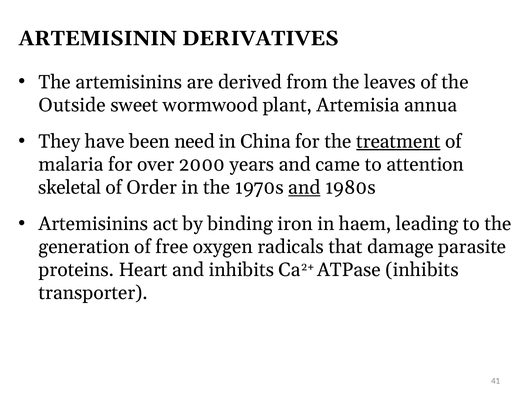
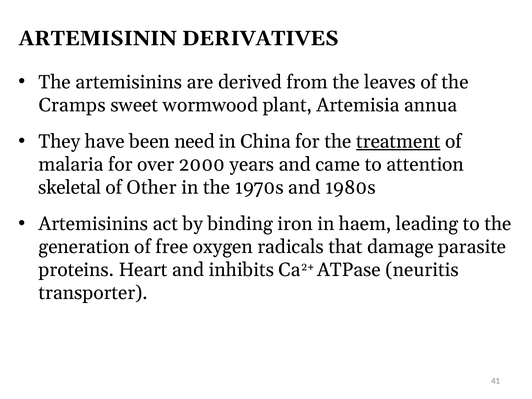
Outside: Outside -> Cramps
Order: Order -> Other
and at (304, 187) underline: present -> none
ATPase inhibits: inhibits -> neuritis
